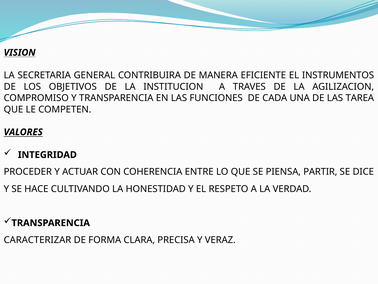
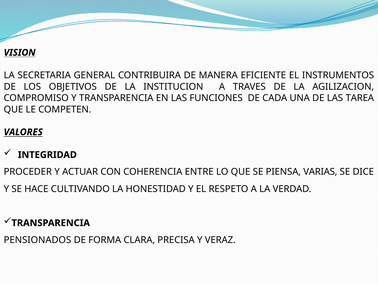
PARTIR: PARTIR -> VARIAS
CARACTERIZAR: CARACTERIZAR -> PENSIONADOS
